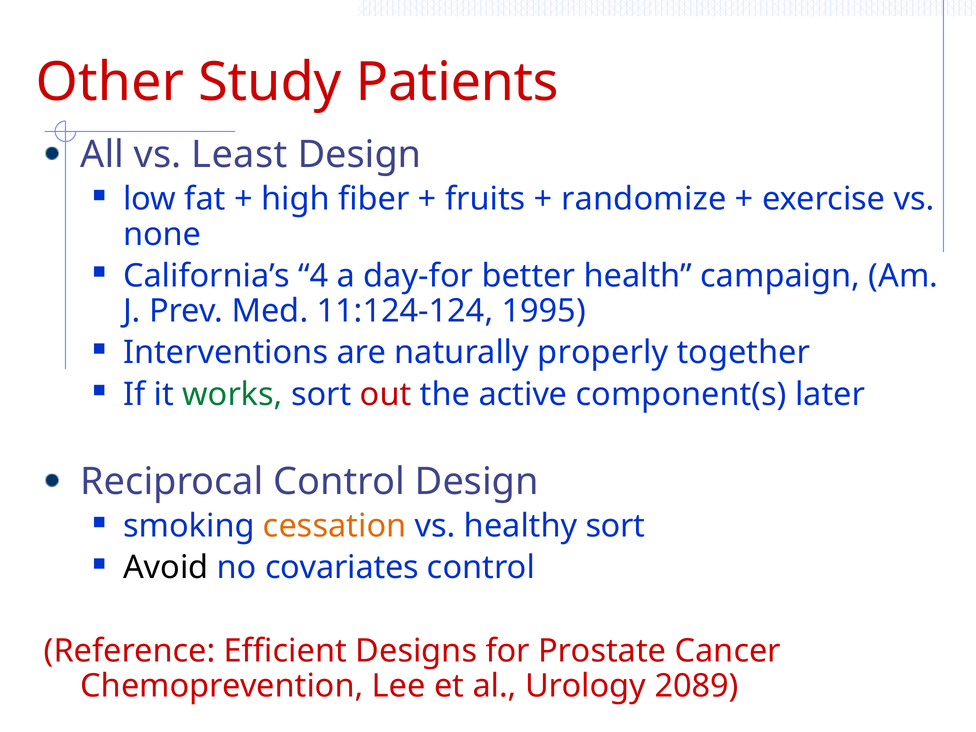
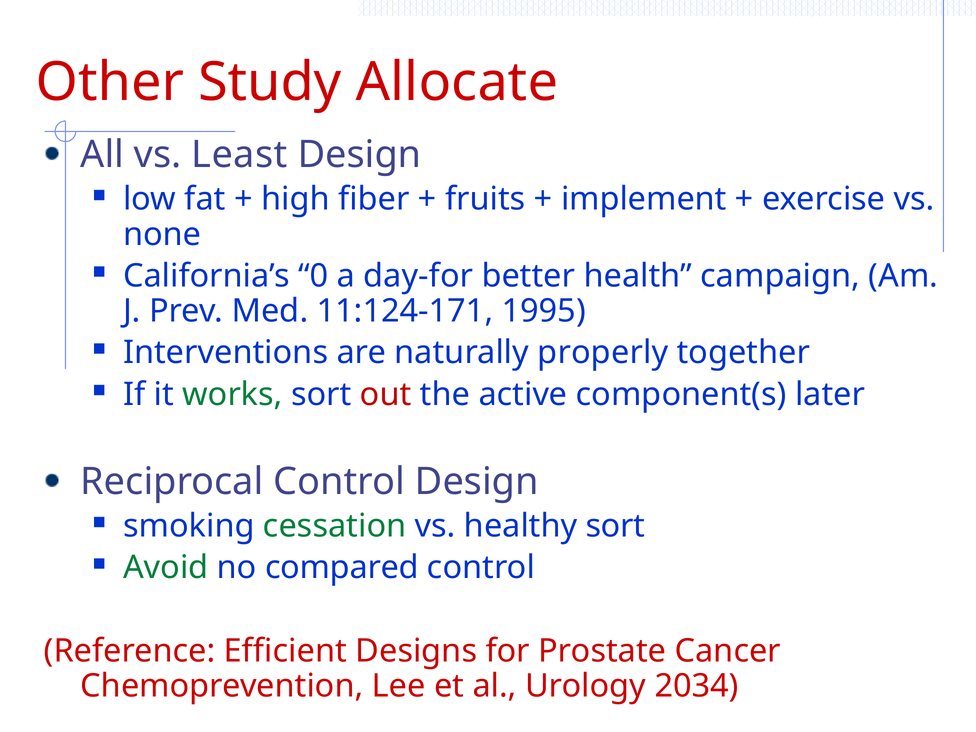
Patients: Patients -> Allocate
randomize: randomize -> implement
4: 4 -> 0
11:124-124: 11:124-124 -> 11:124-171
cessation colour: orange -> green
Avoid colour: black -> green
covariates: covariates -> compared
2089: 2089 -> 2034
